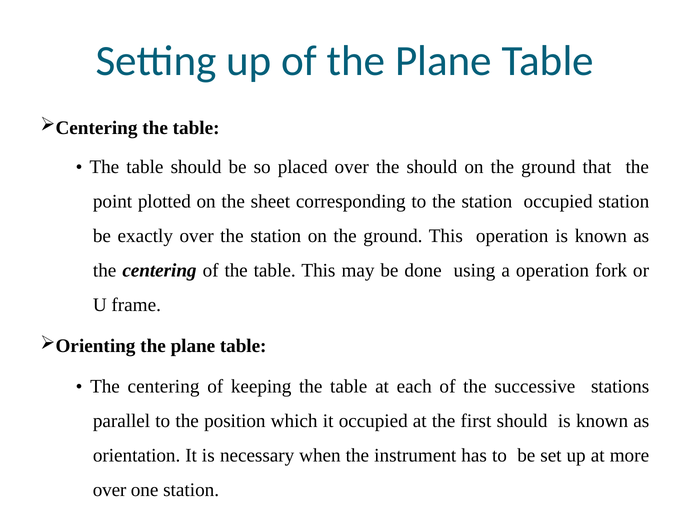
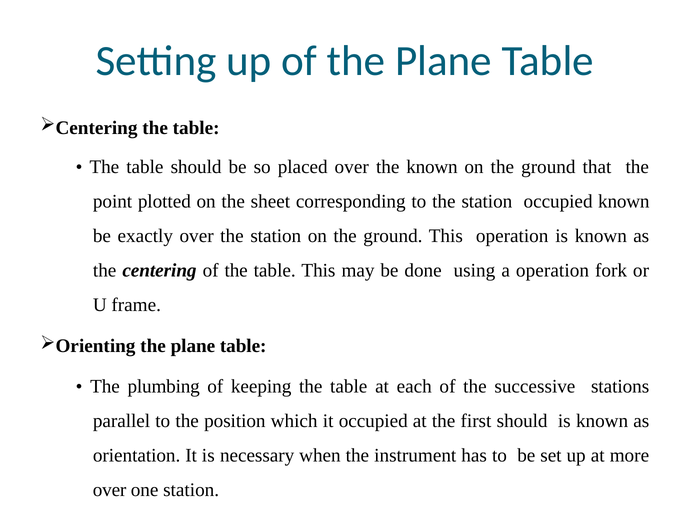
the should: should -> known
occupied station: station -> known
centering at (164, 387): centering -> plumbing
